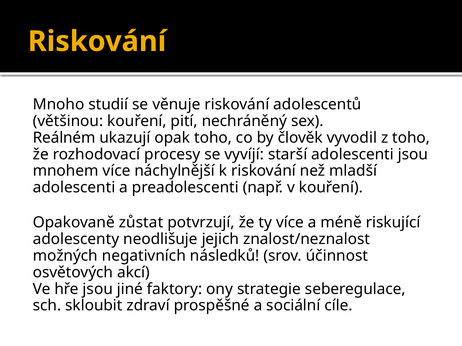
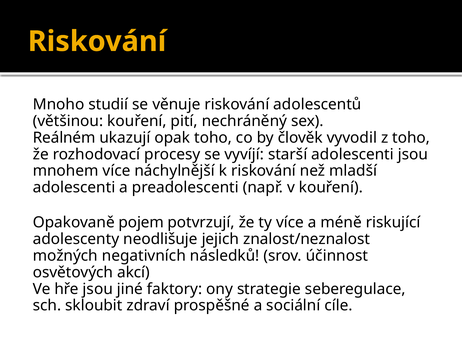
zůstat: zůstat -> pojem
